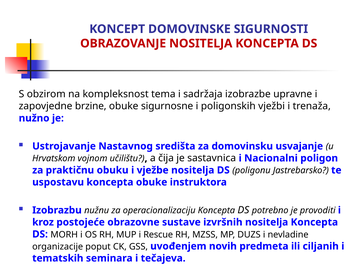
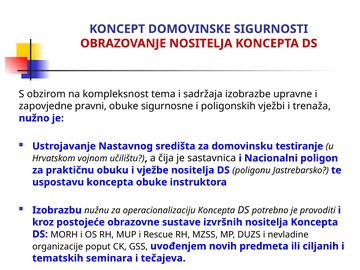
brzine: brzine -> pravni
usvajanje: usvajanje -> testiranje
